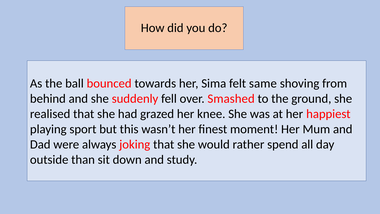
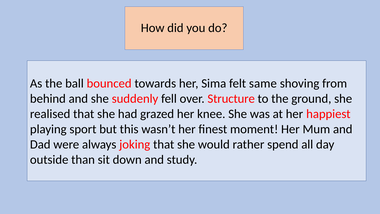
Smashed: Smashed -> Structure
